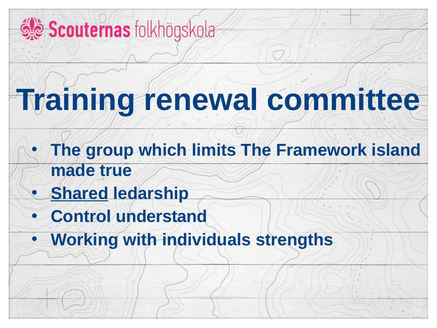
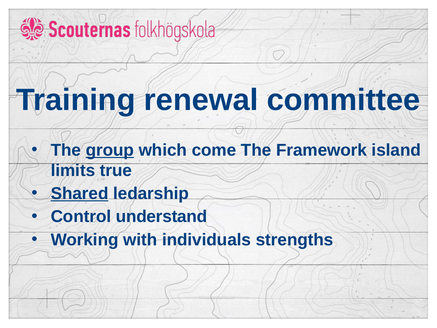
group underline: none -> present
limits: limits -> come
made: made -> limits
